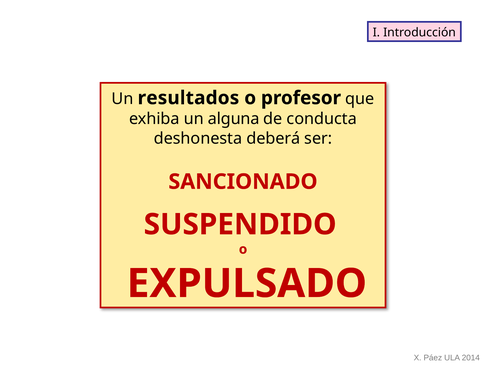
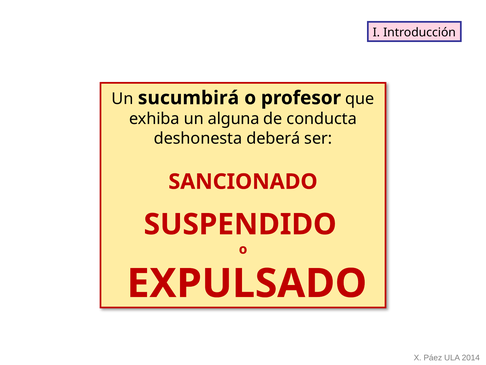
resultados: resultados -> sucumbirá
